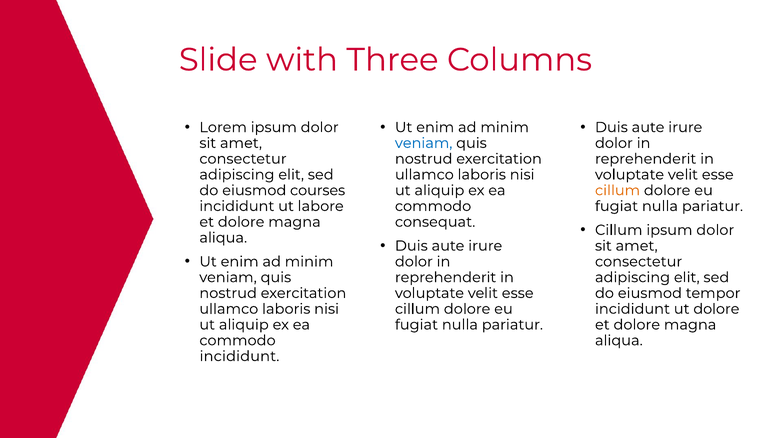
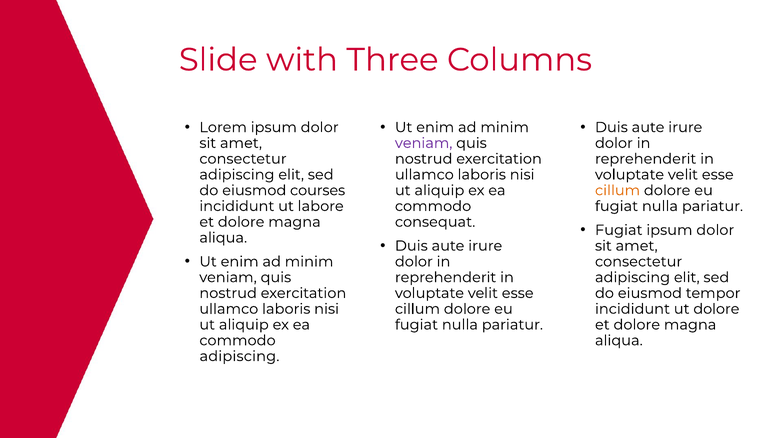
veniam at (424, 143) colour: blue -> purple
Cillum at (619, 230): Cillum -> Fugiat
incididunt at (239, 356): incididunt -> adipiscing
